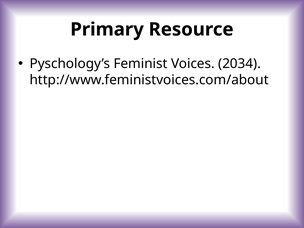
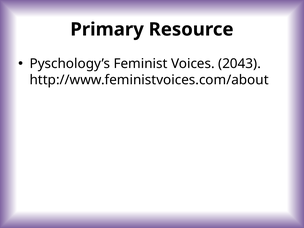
2034: 2034 -> 2043
